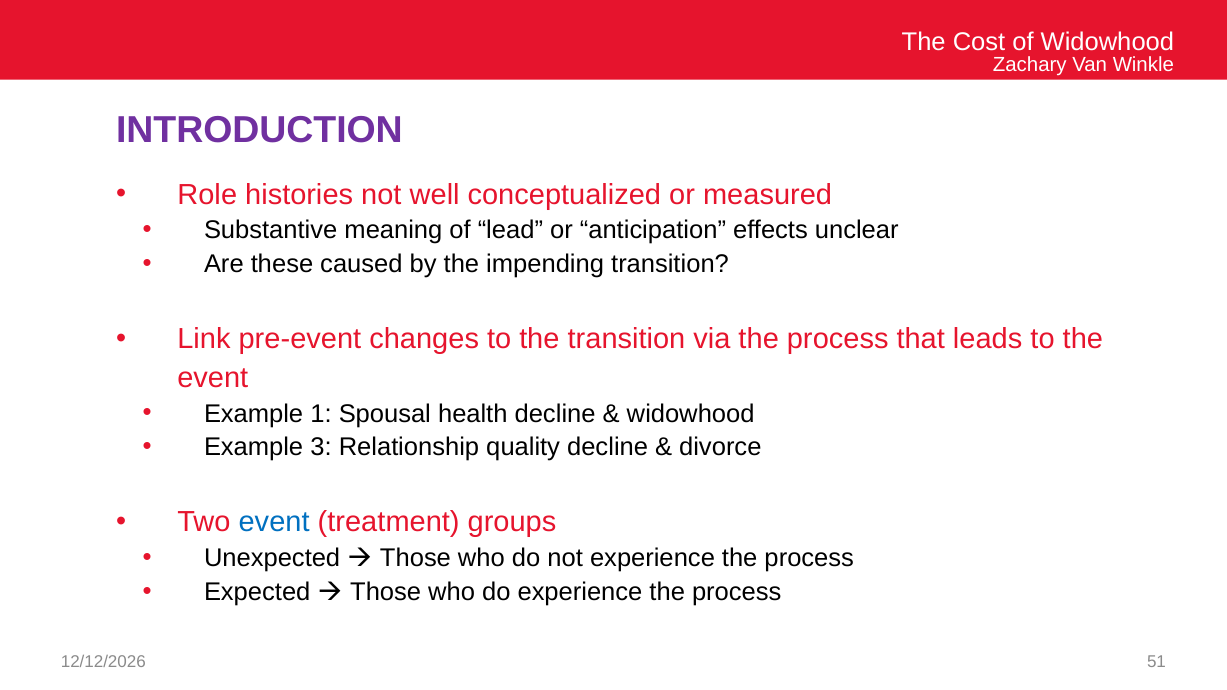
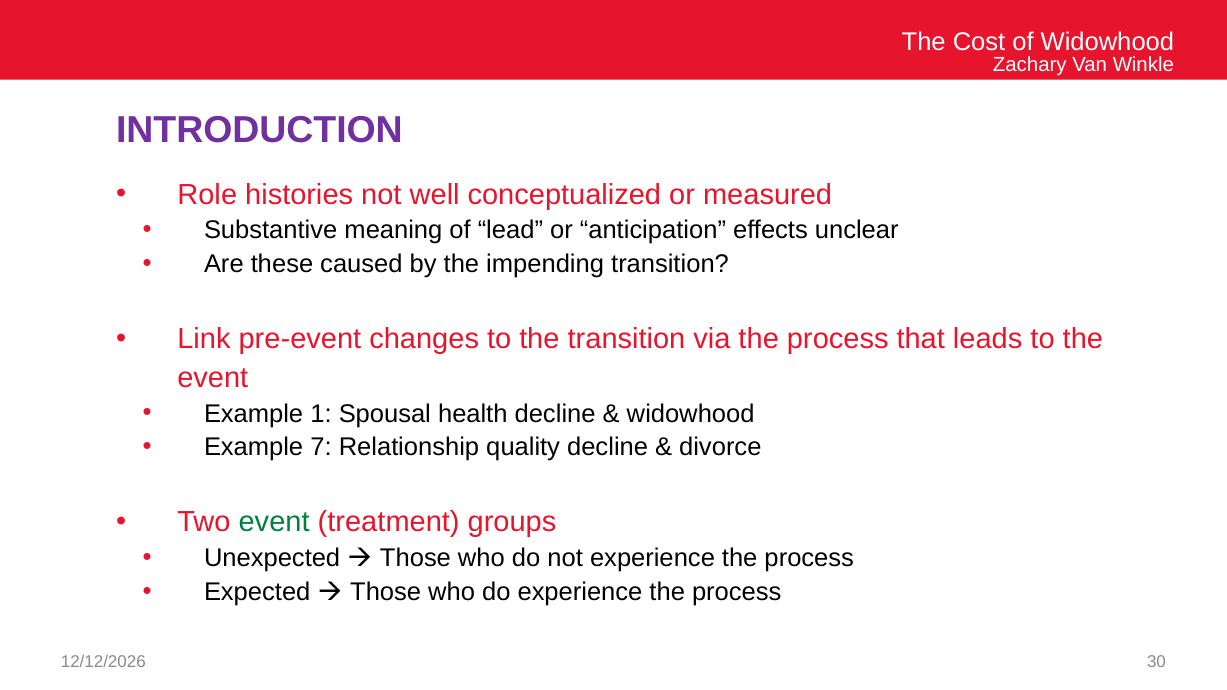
3: 3 -> 7
event at (274, 523) colour: blue -> green
51: 51 -> 30
